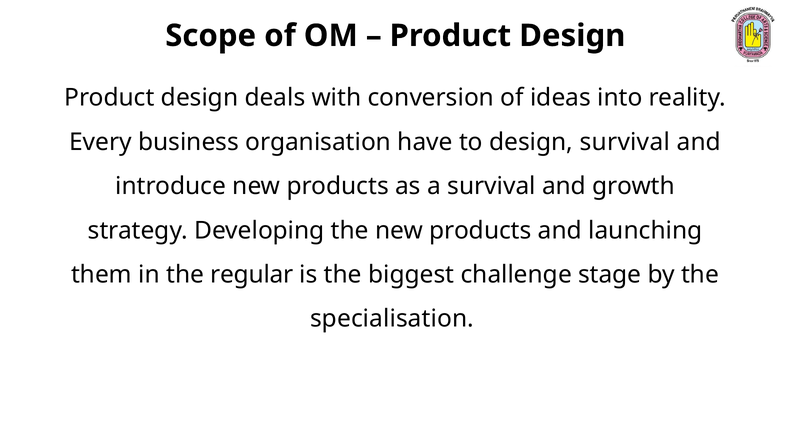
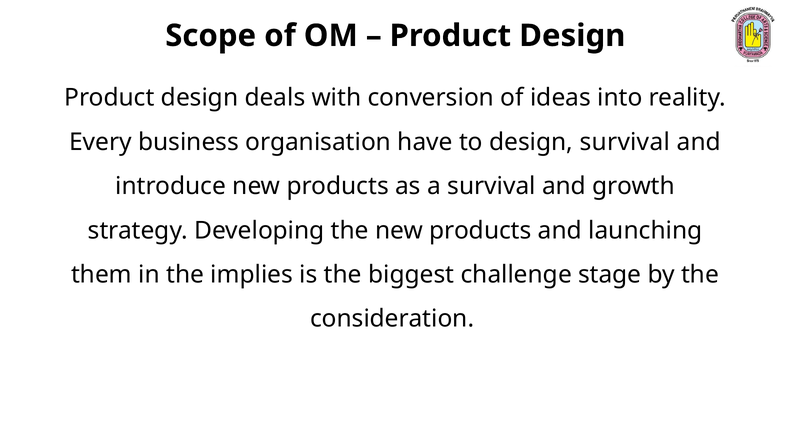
regular: regular -> implies
specialisation: specialisation -> consideration
